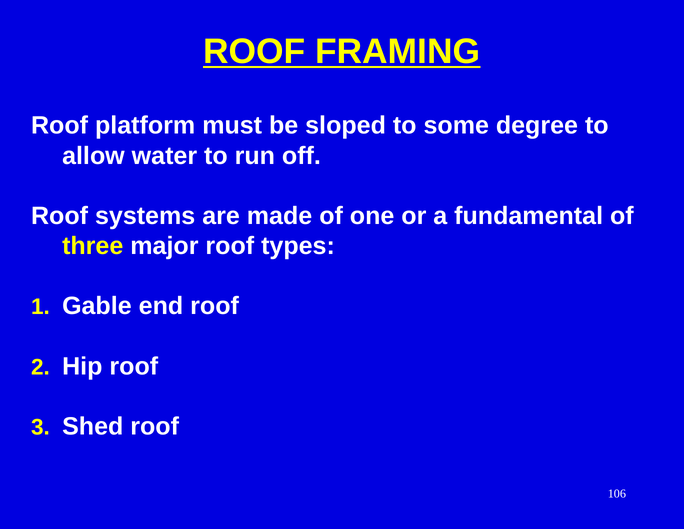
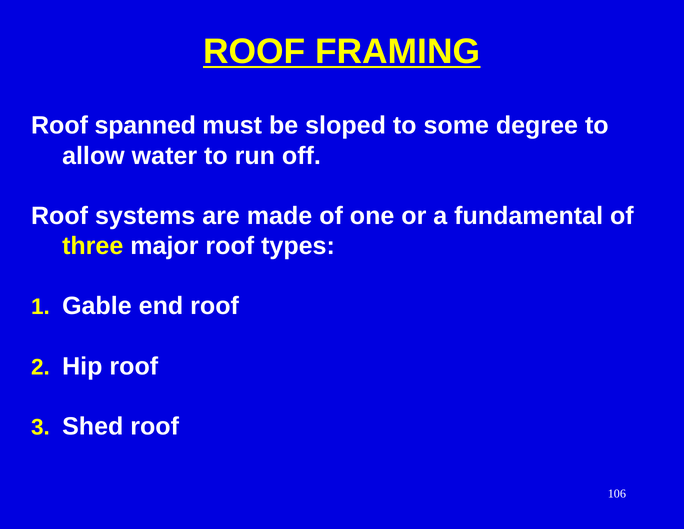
platform: platform -> spanned
